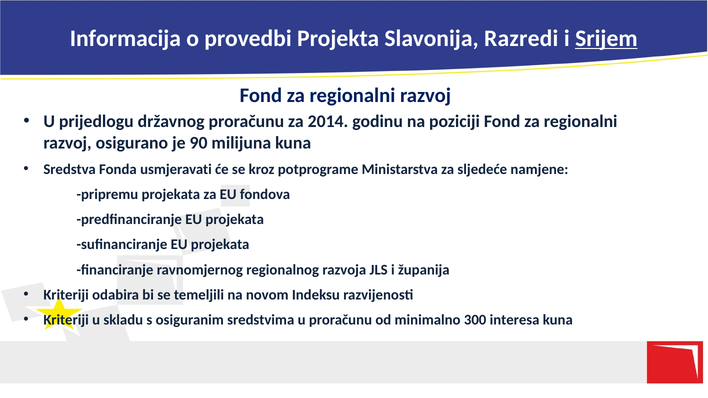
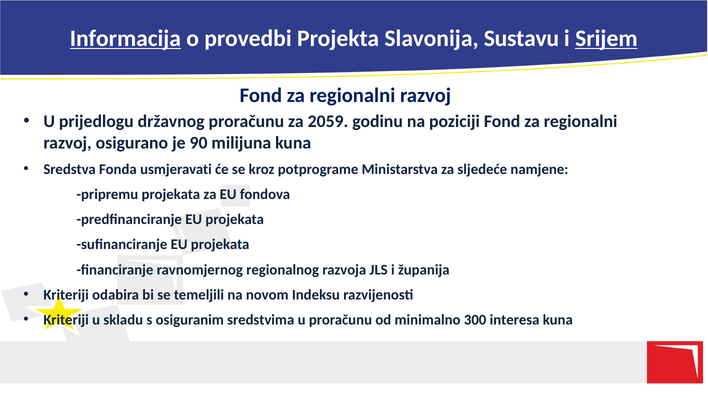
Informacija underline: none -> present
Razredi: Razredi -> Sustavu
2014: 2014 -> 2059
